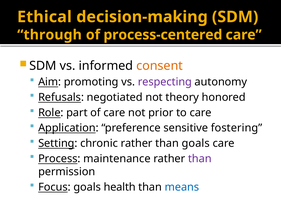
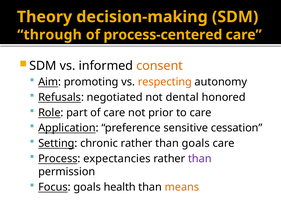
Ethical: Ethical -> Theory
respecting colour: purple -> orange
theory: theory -> dental
fostering: fostering -> cessation
maintenance: maintenance -> expectancies
means colour: blue -> orange
